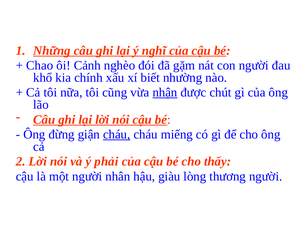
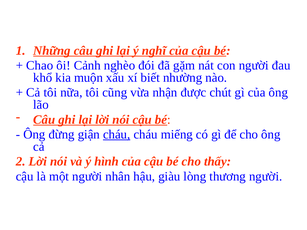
chính: chính -> muộn
nhận underline: present -> none
phải: phải -> hình
